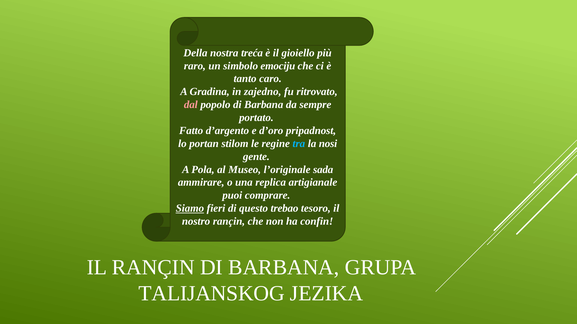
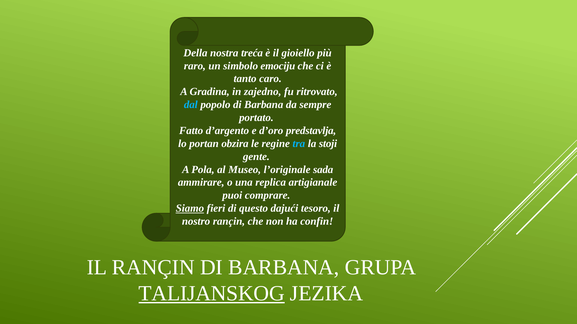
dal colour: pink -> light blue
pripadnost: pripadnost -> predstavlja
stilom: stilom -> obzira
nosi: nosi -> stoji
trebao: trebao -> dajući
TALIJANSKOG underline: none -> present
